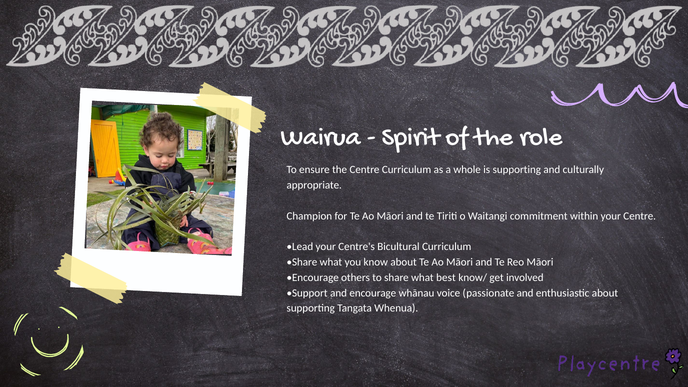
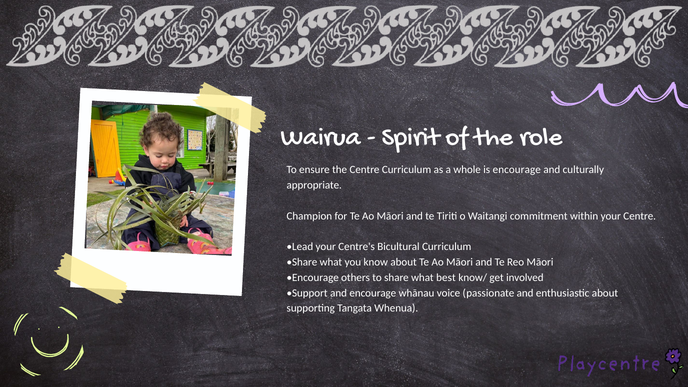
is supporting: supporting -> encourage
